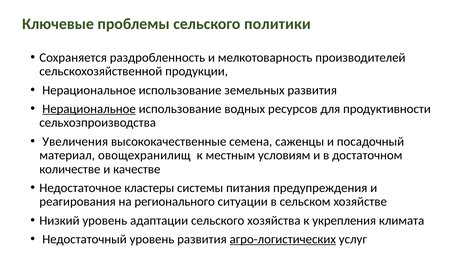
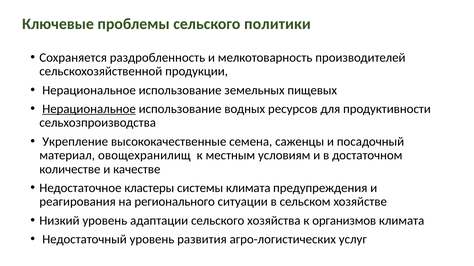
земельных развития: развития -> пищевых
Увеличения: Увеличения -> Укрепление
системы питания: питания -> климата
укрепления: укрепления -> организмов
агро-логистических underline: present -> none
